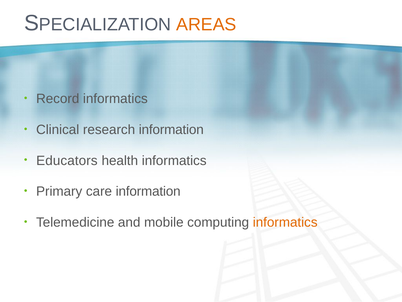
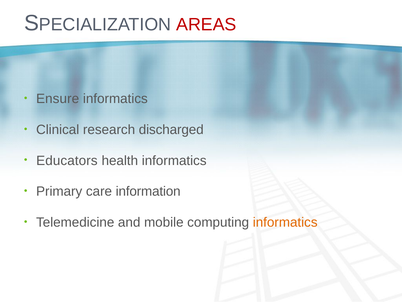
AREAS colour: orange -> red
Record: Record -> Ensure
research information: information -> discharged
